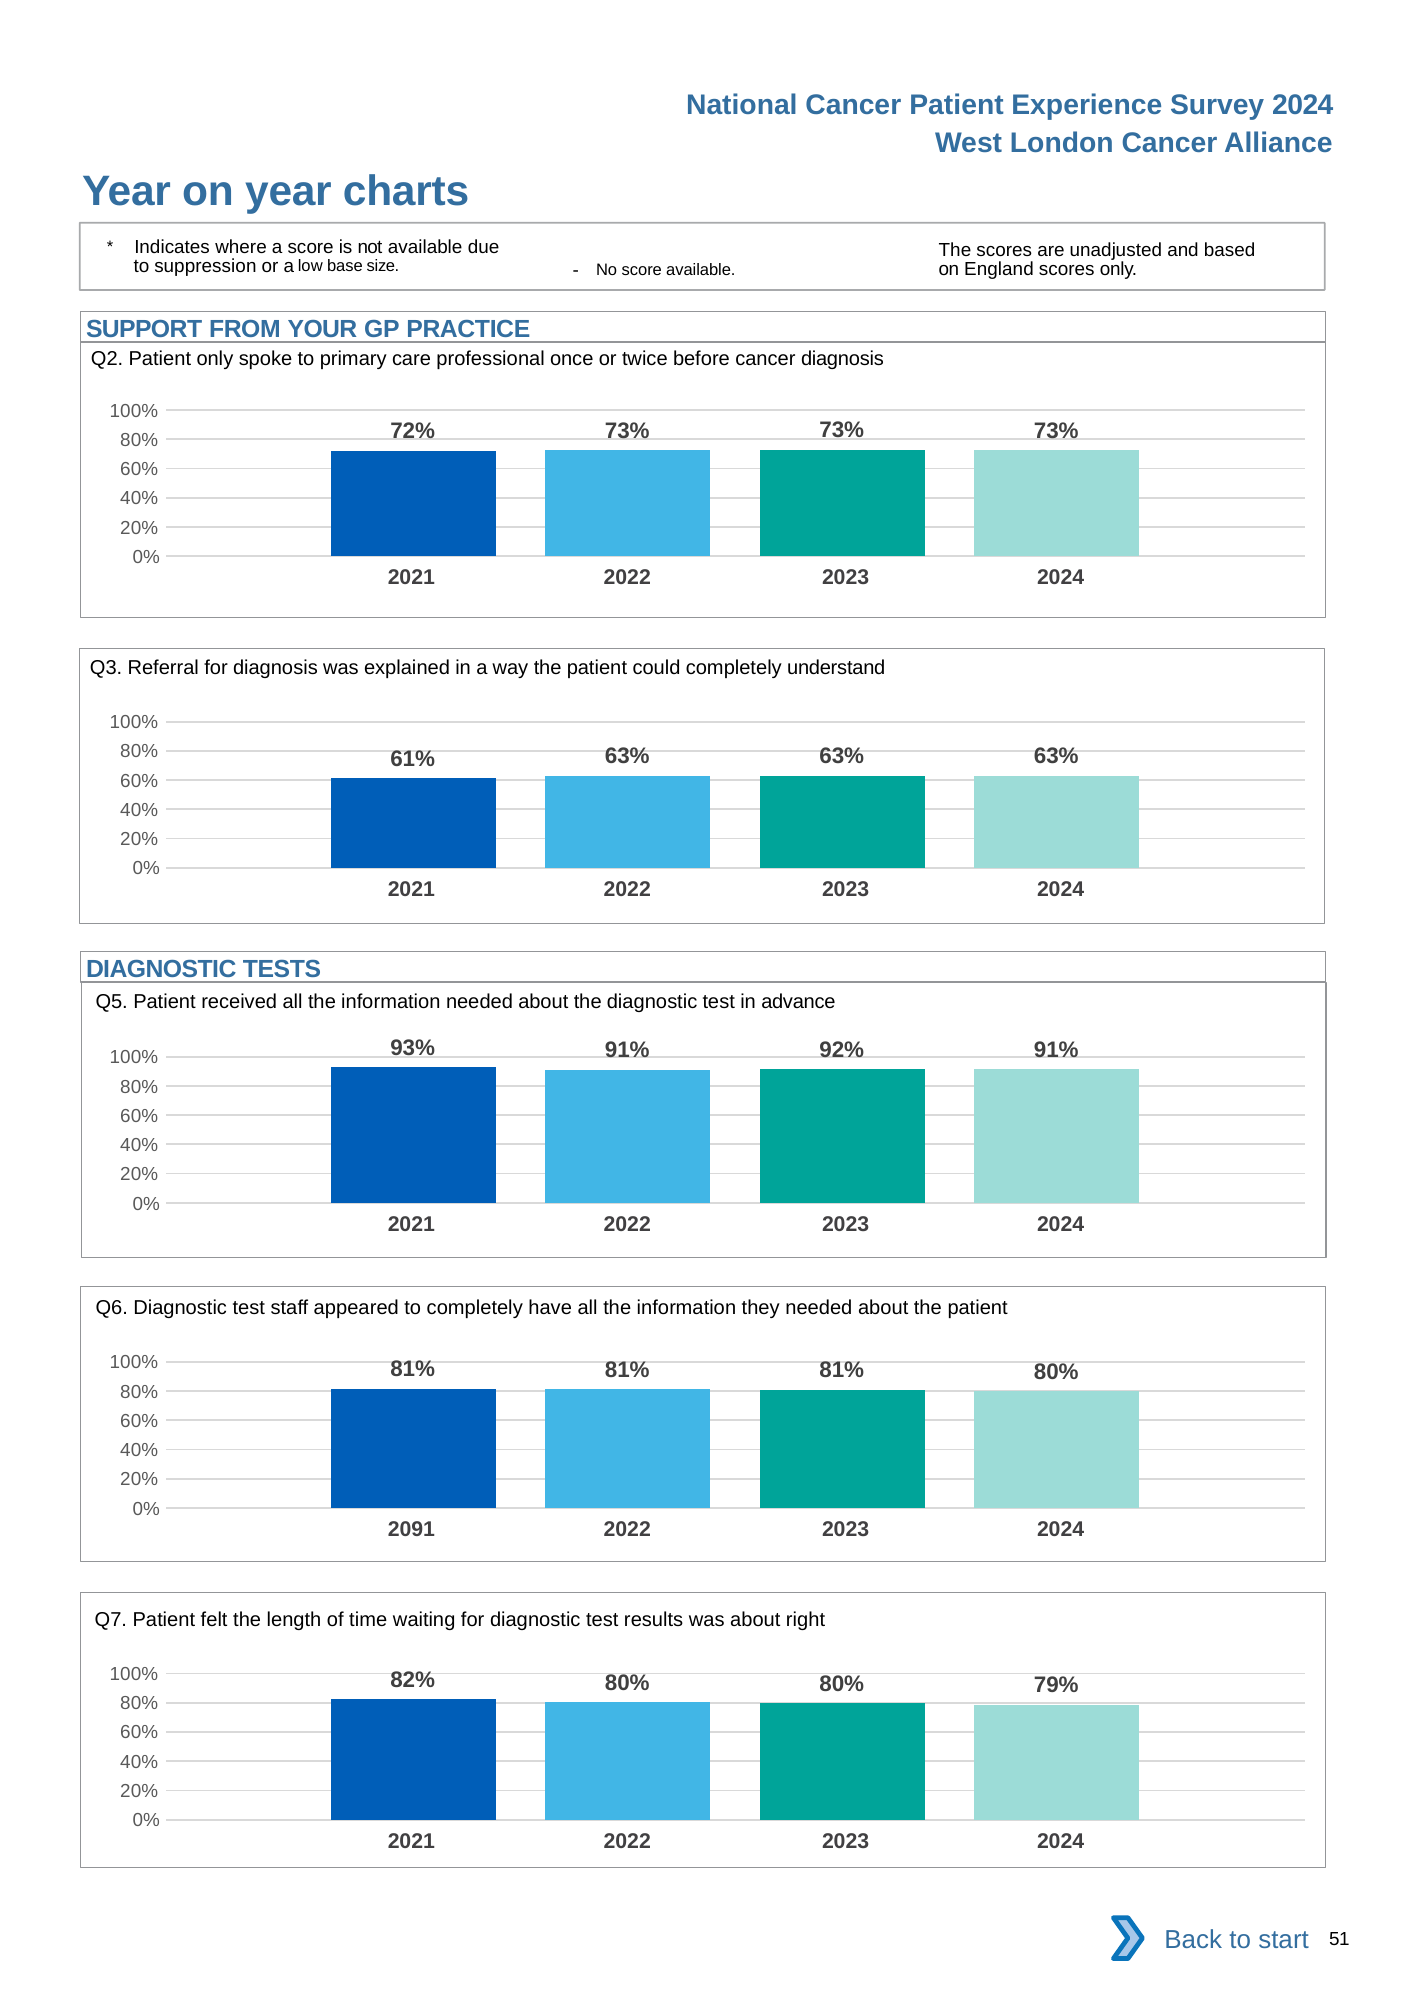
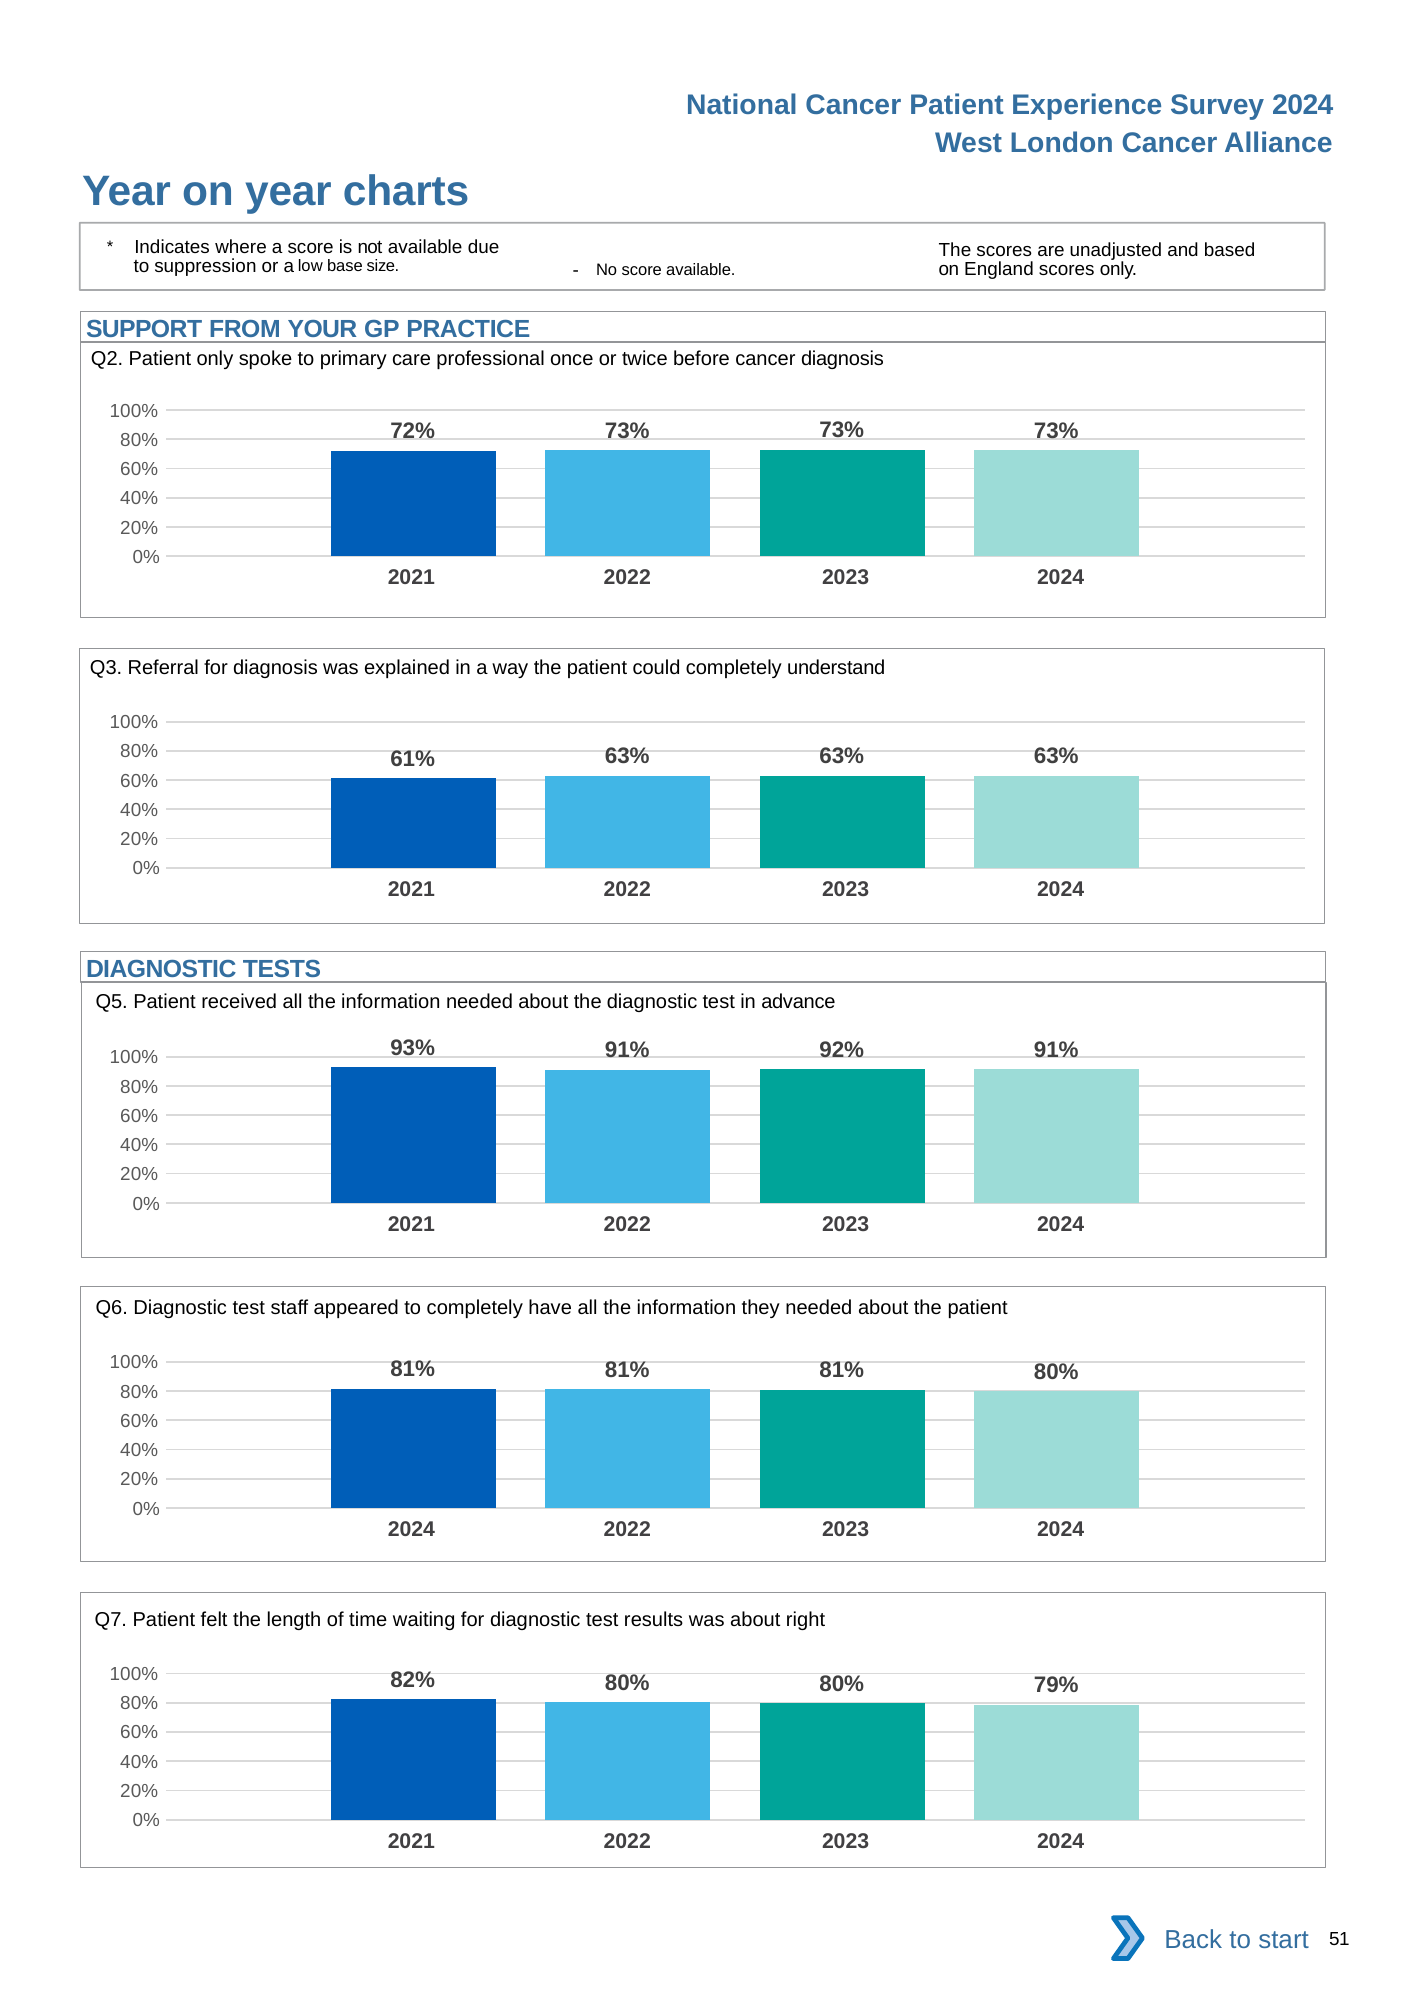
2091 at (411, 1529): 2091 -> 2024
